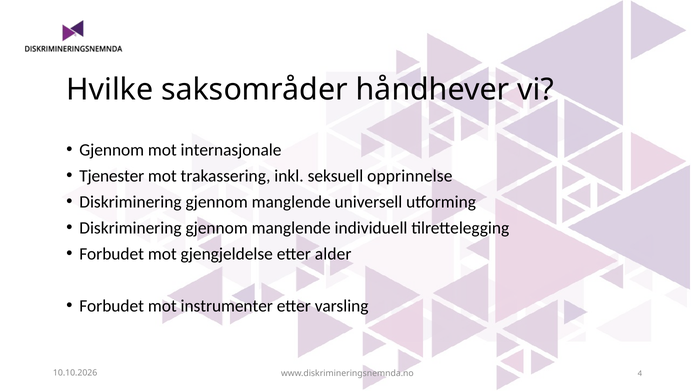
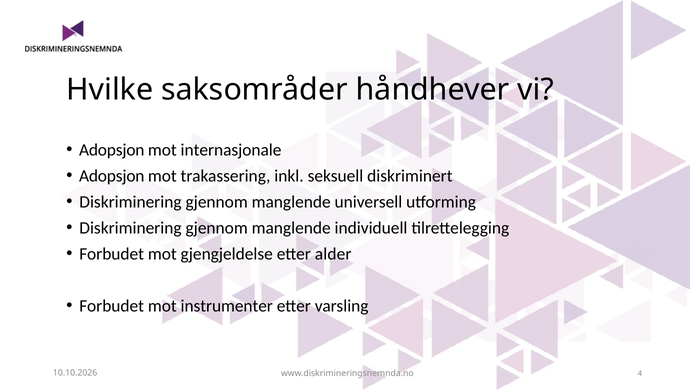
Gjennom at (112, 150): Gjennom -> Adopsjon
Tjenester at (112, 176): Tjenester -> Adopsjon
opprinnelse: opprinnelse -> diskriminert
